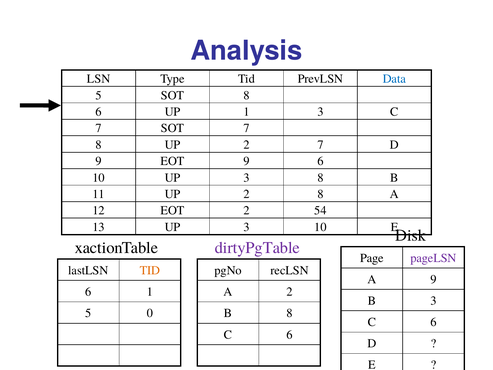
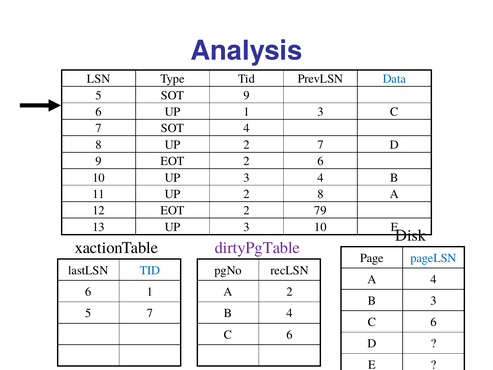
SOT 8: 8 -> 9
SOT 7: 7 -> 4
9 EOT 9: 9 -> 2
3 8: 8 -> 4
54: 54 -> 79
pageLSN colour: purple -> blue
TID at (150, 270) colour: orange -> blue
A 9: 9 -> 4
5 0: 0 -> 7
B 8: 8 -> 4
